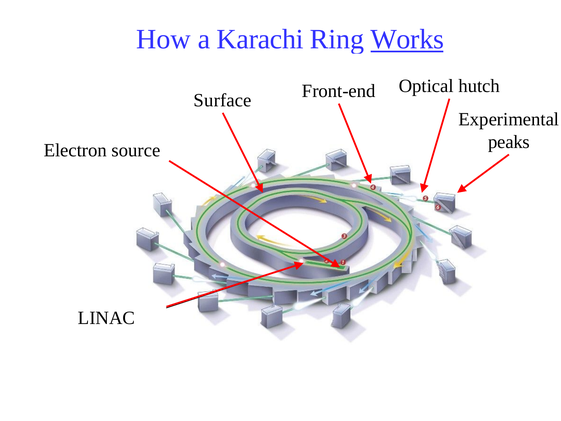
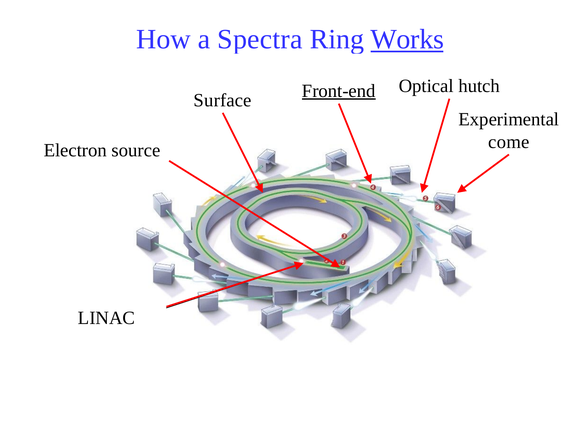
a Karachi: Karachi -> Spectra
Front-end underline: none -> present
peaks: peaks -> come
